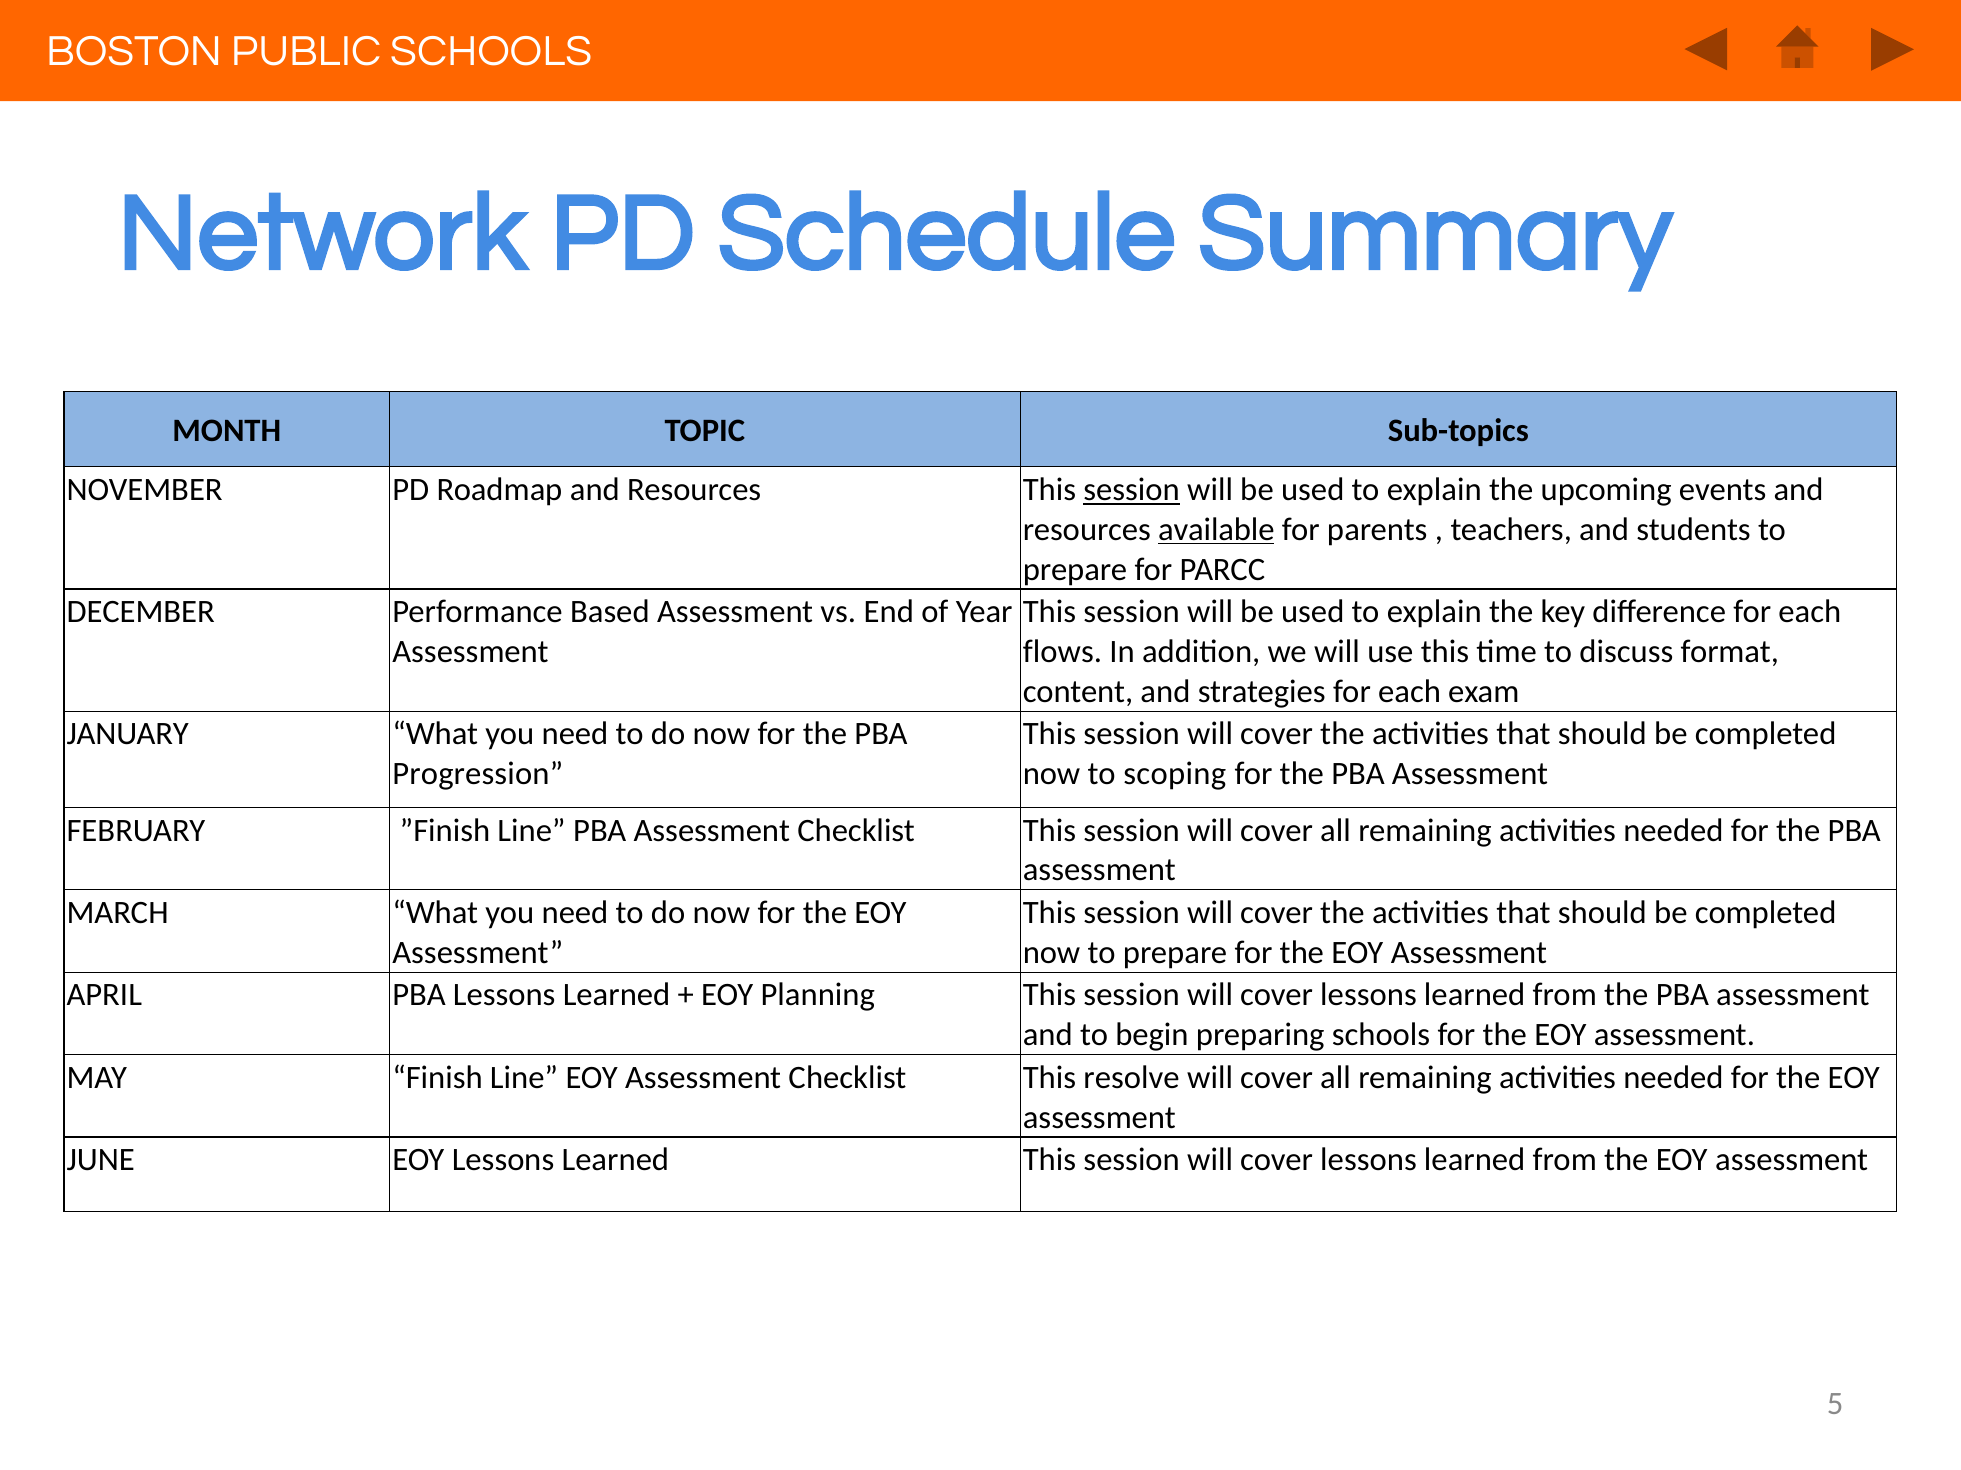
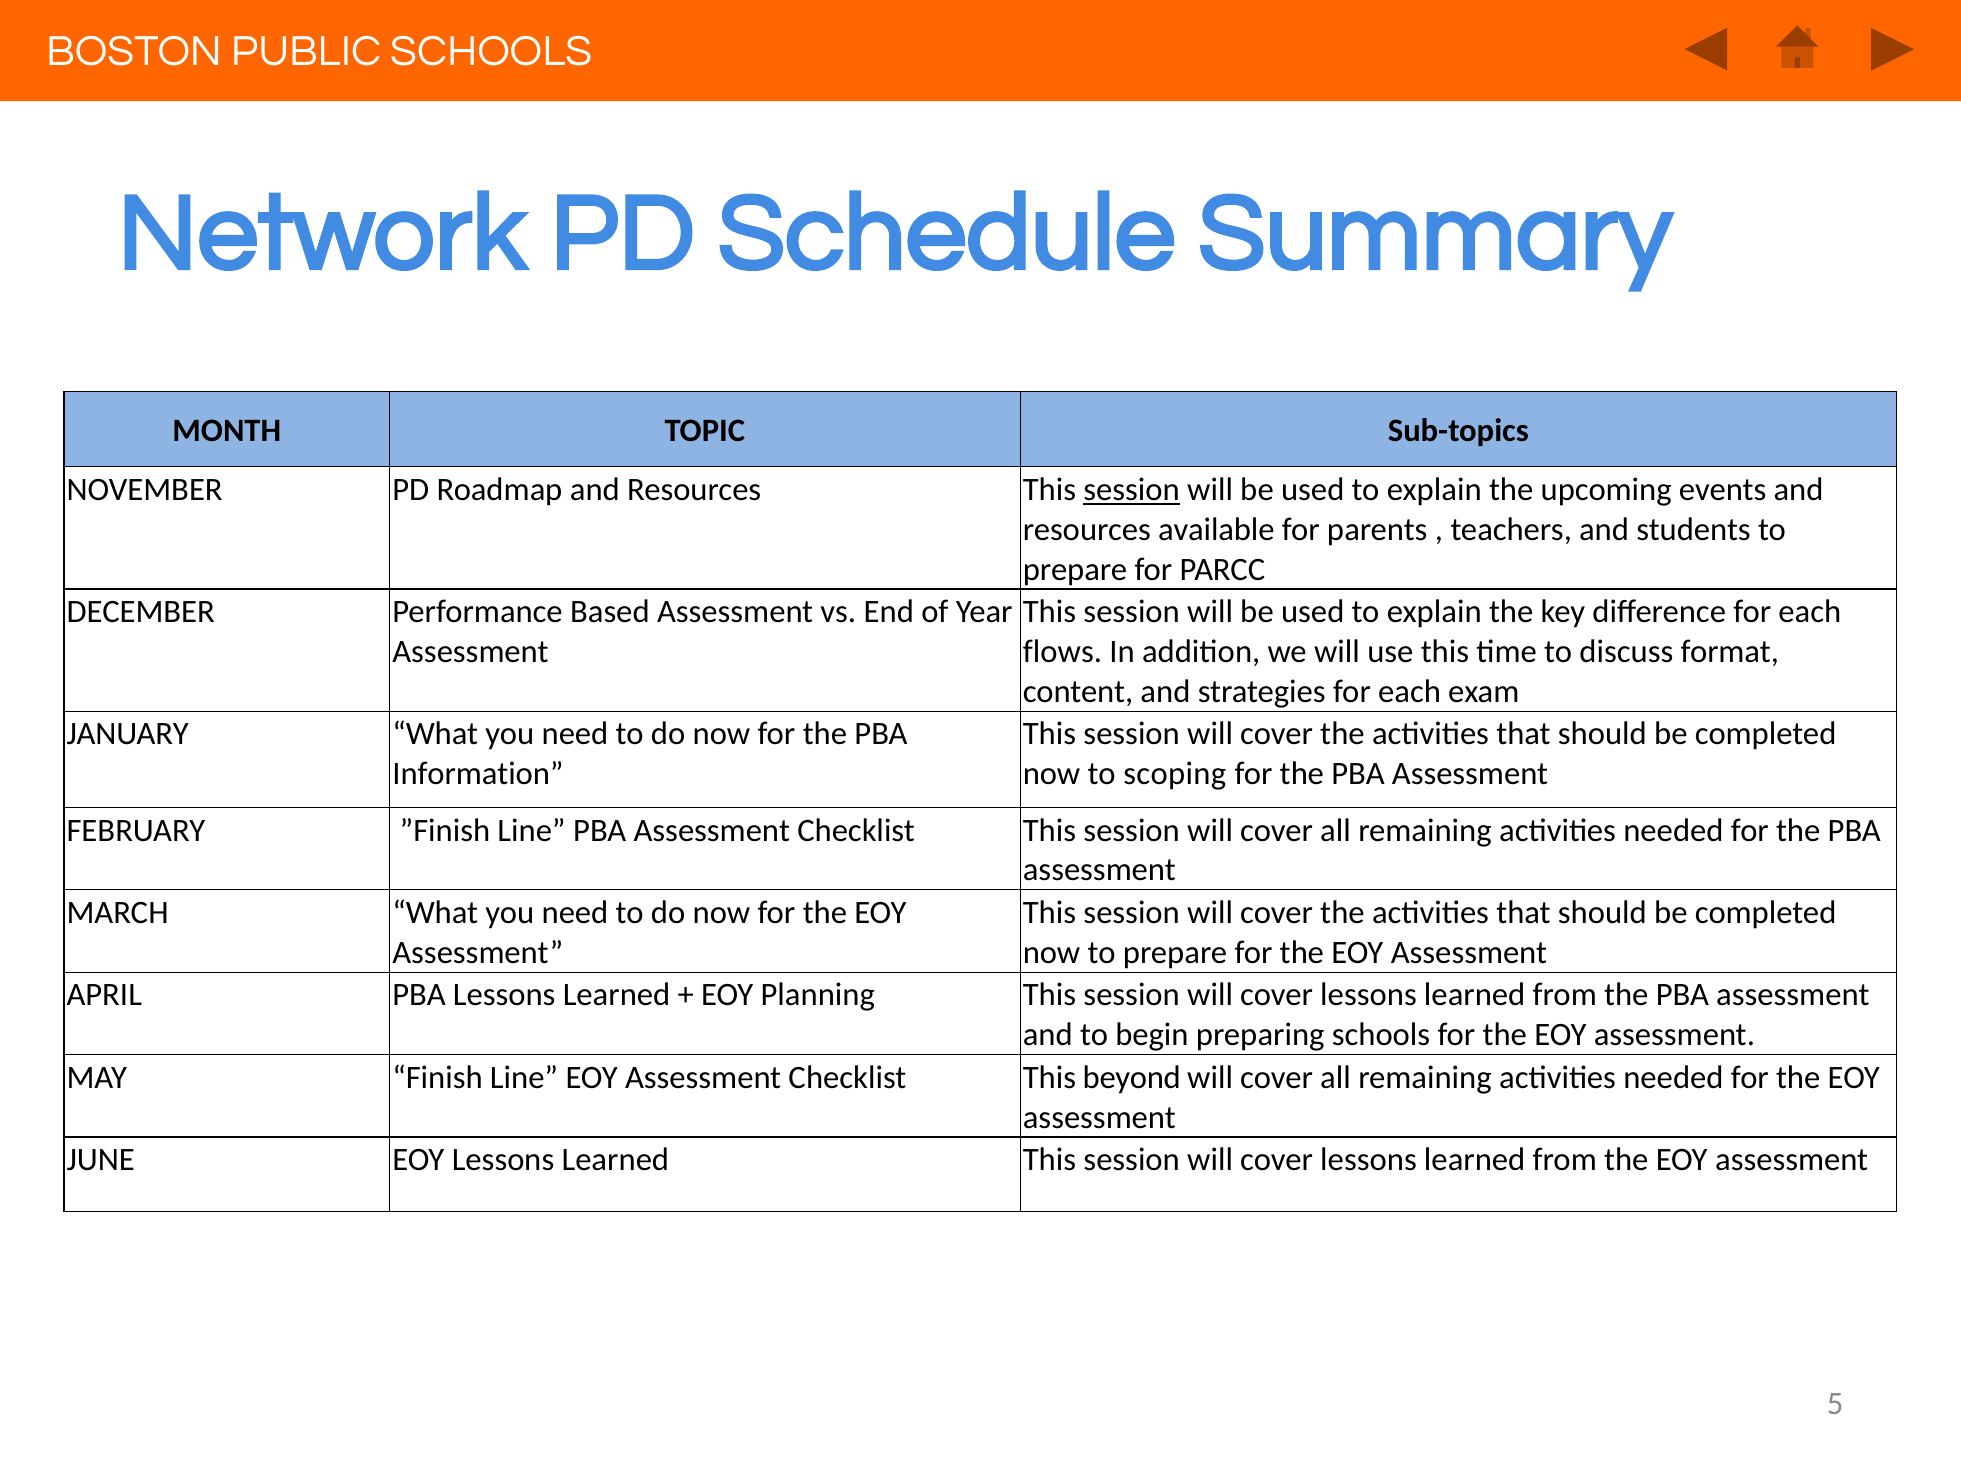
available underline: present -> none
Progression: Progression -> Information
resolve: resolve -> beyond
